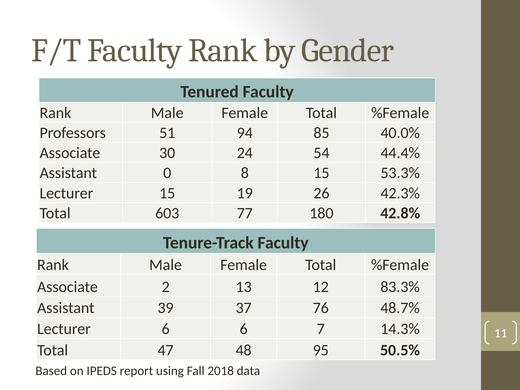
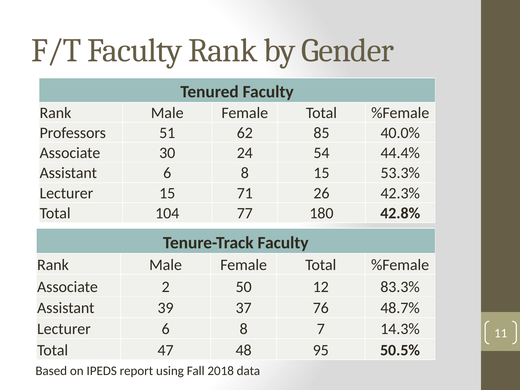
94: 94 -> 62
Assistant 0: 0 -> 6
19: 19 -> 71
603: 603 -> 104
13: 13 -> 50
Lecturer 6 6: 6 -> 8
